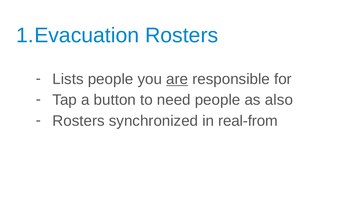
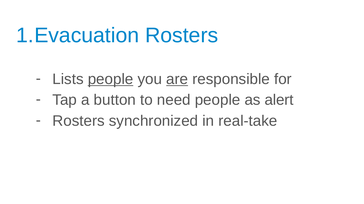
people at (111, 79) underline: none -> present
also: also -> alert
real-from: real-from -> real-take
